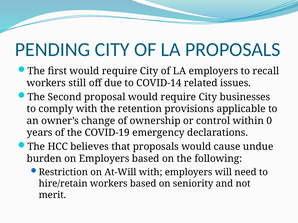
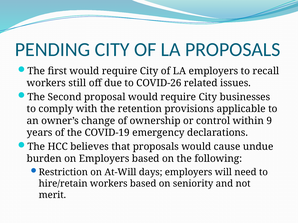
COVID-14: COVID-14 -> COVID-26
0: 0 -> 9
At-Will with: with -> days
